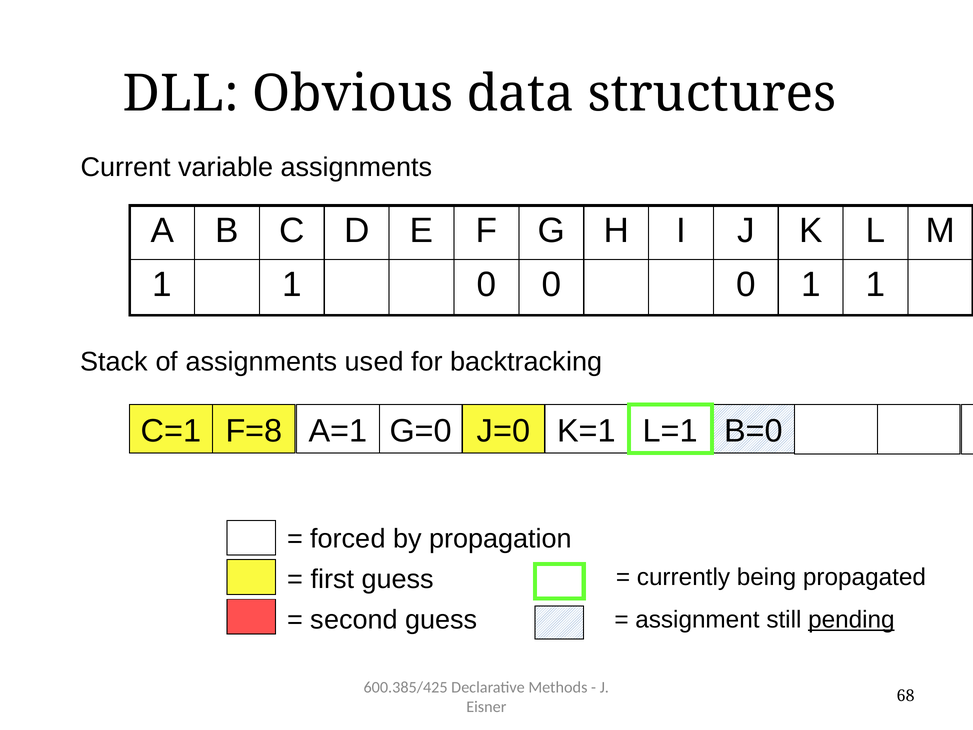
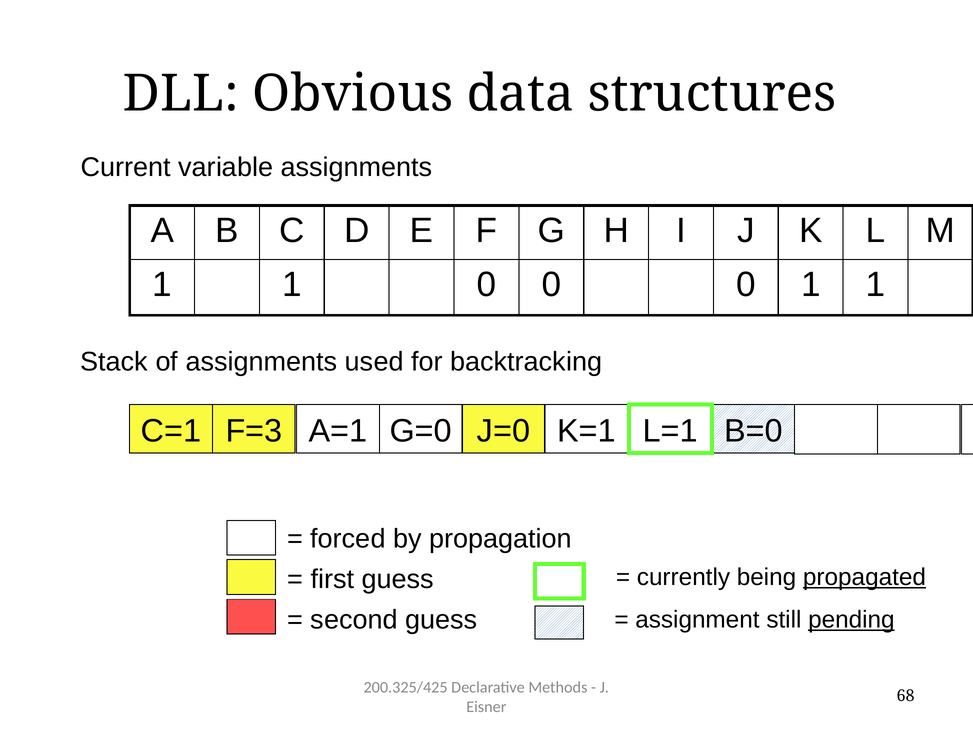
F=8: F=8 -> F=3
propagated underline: none -> present
600.385/425: 600.385/425 -> 200.325/425
